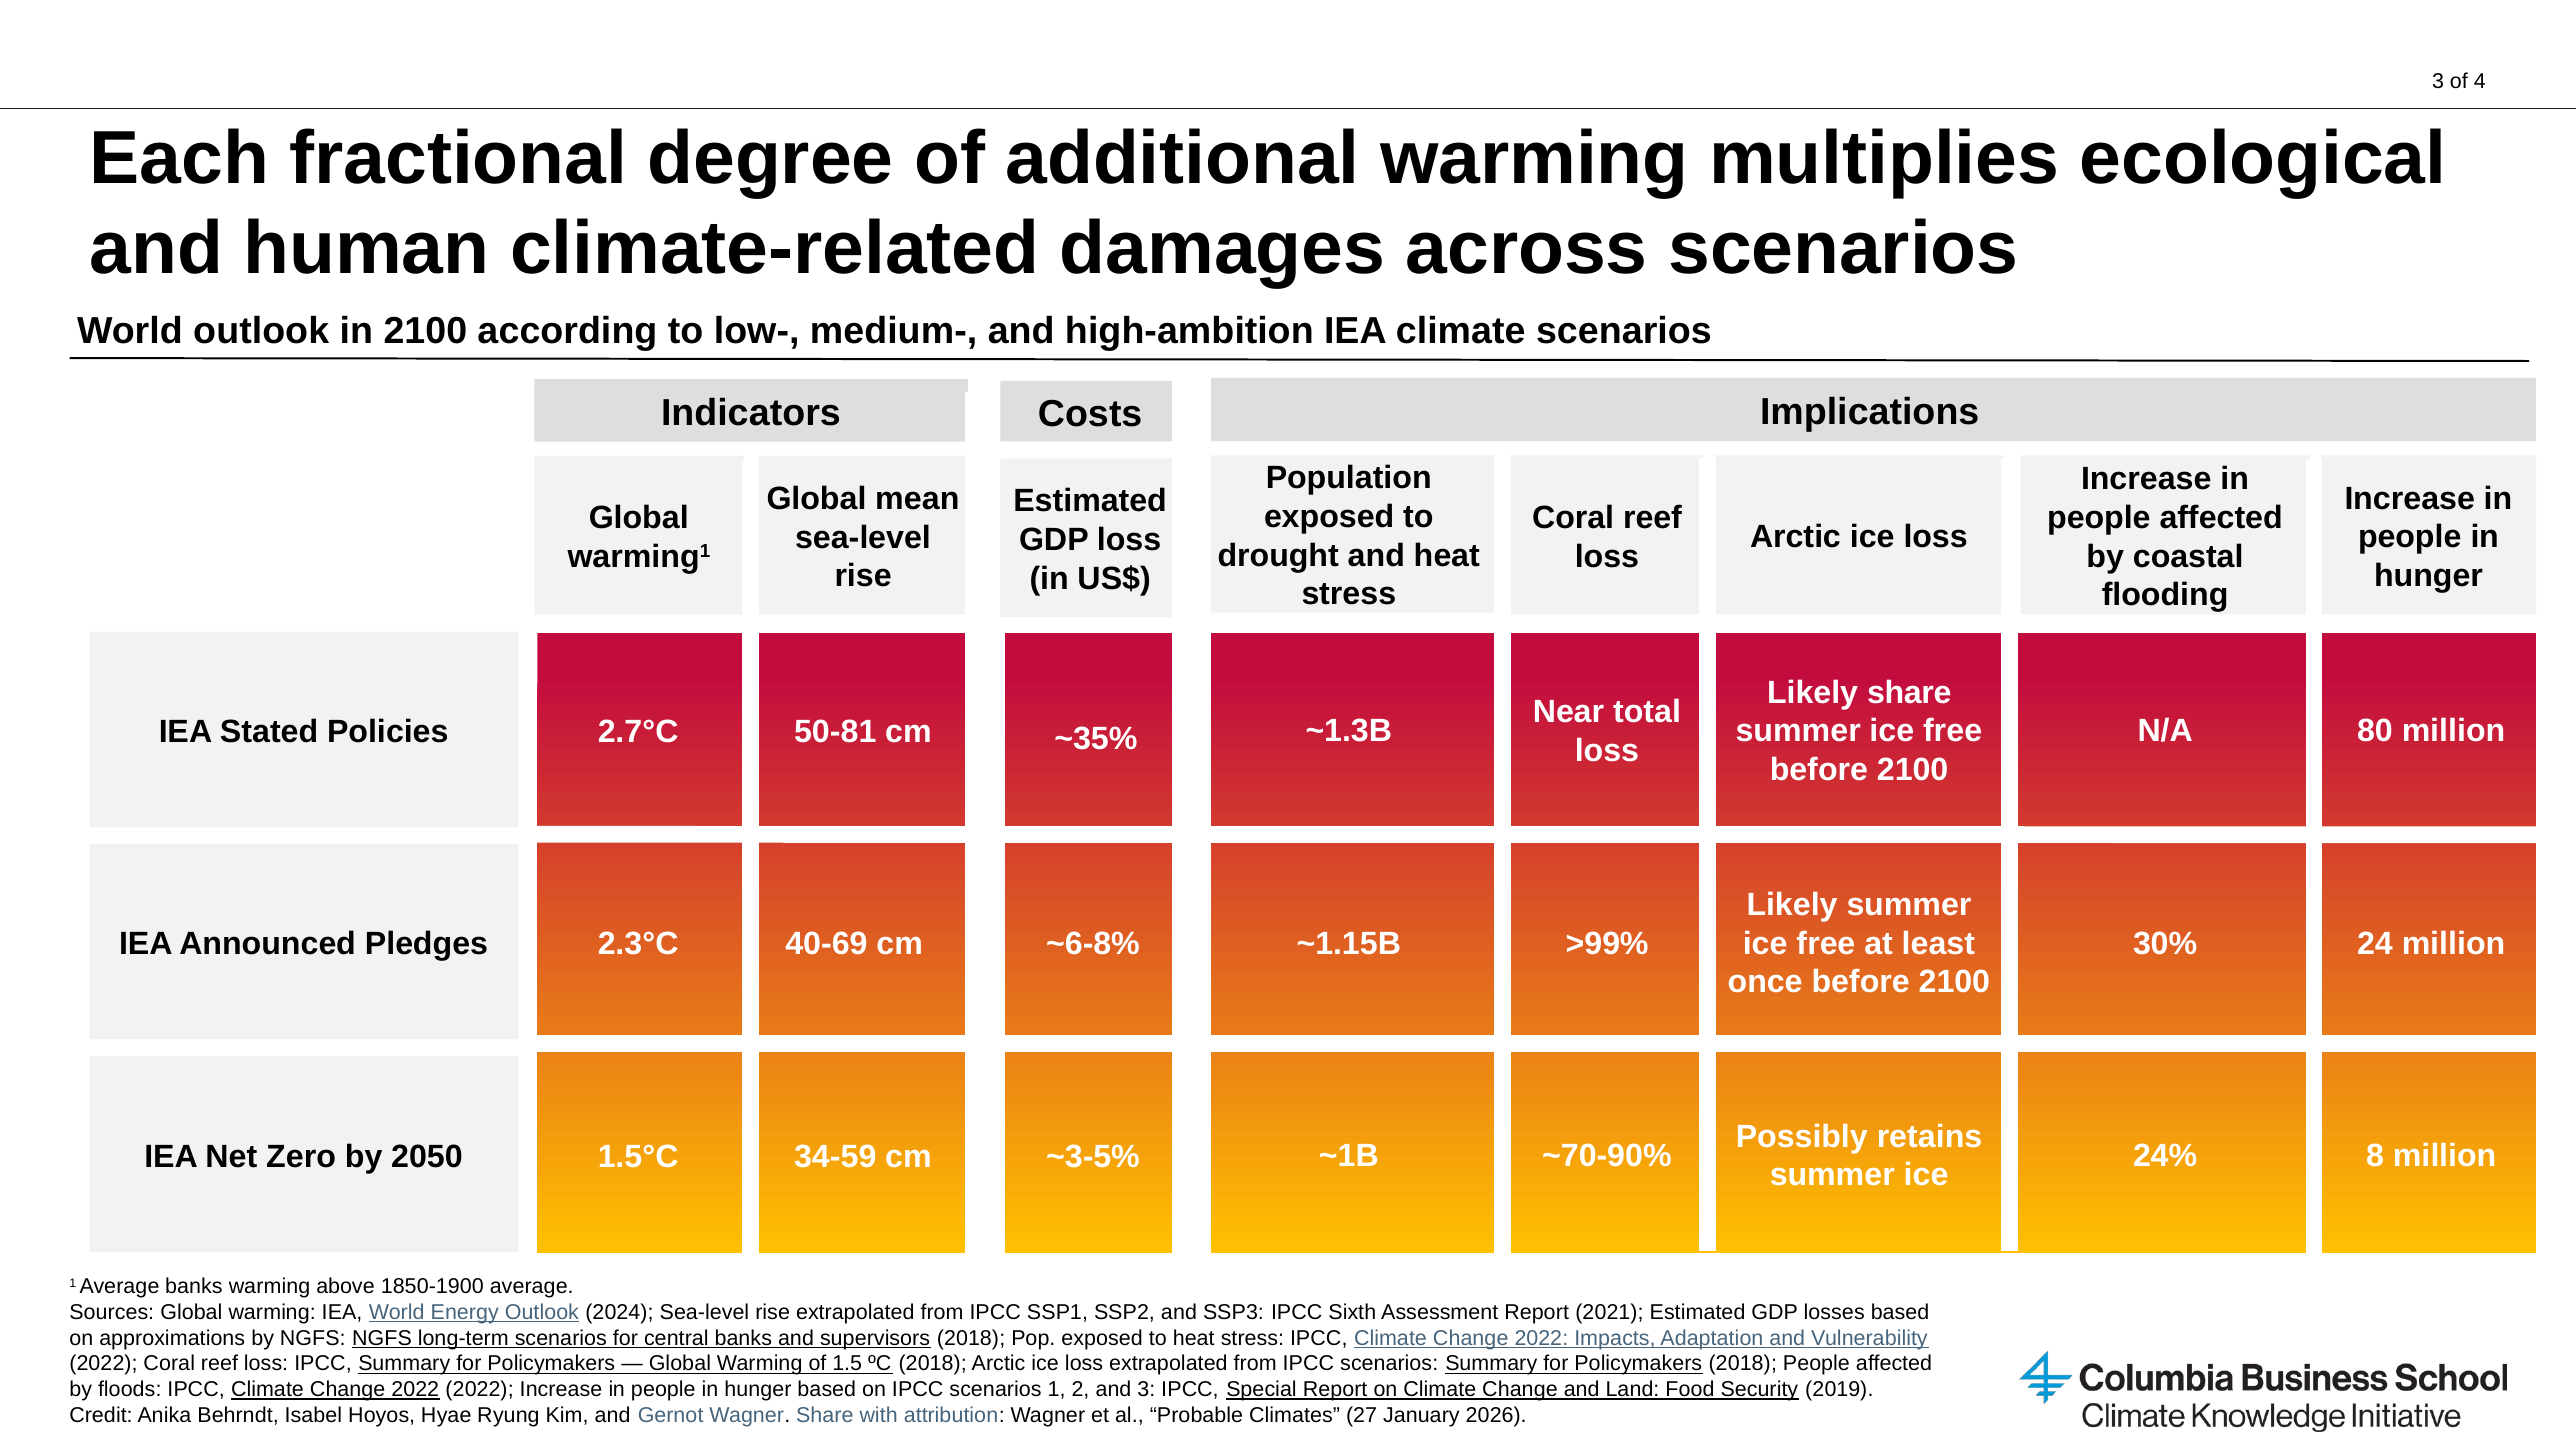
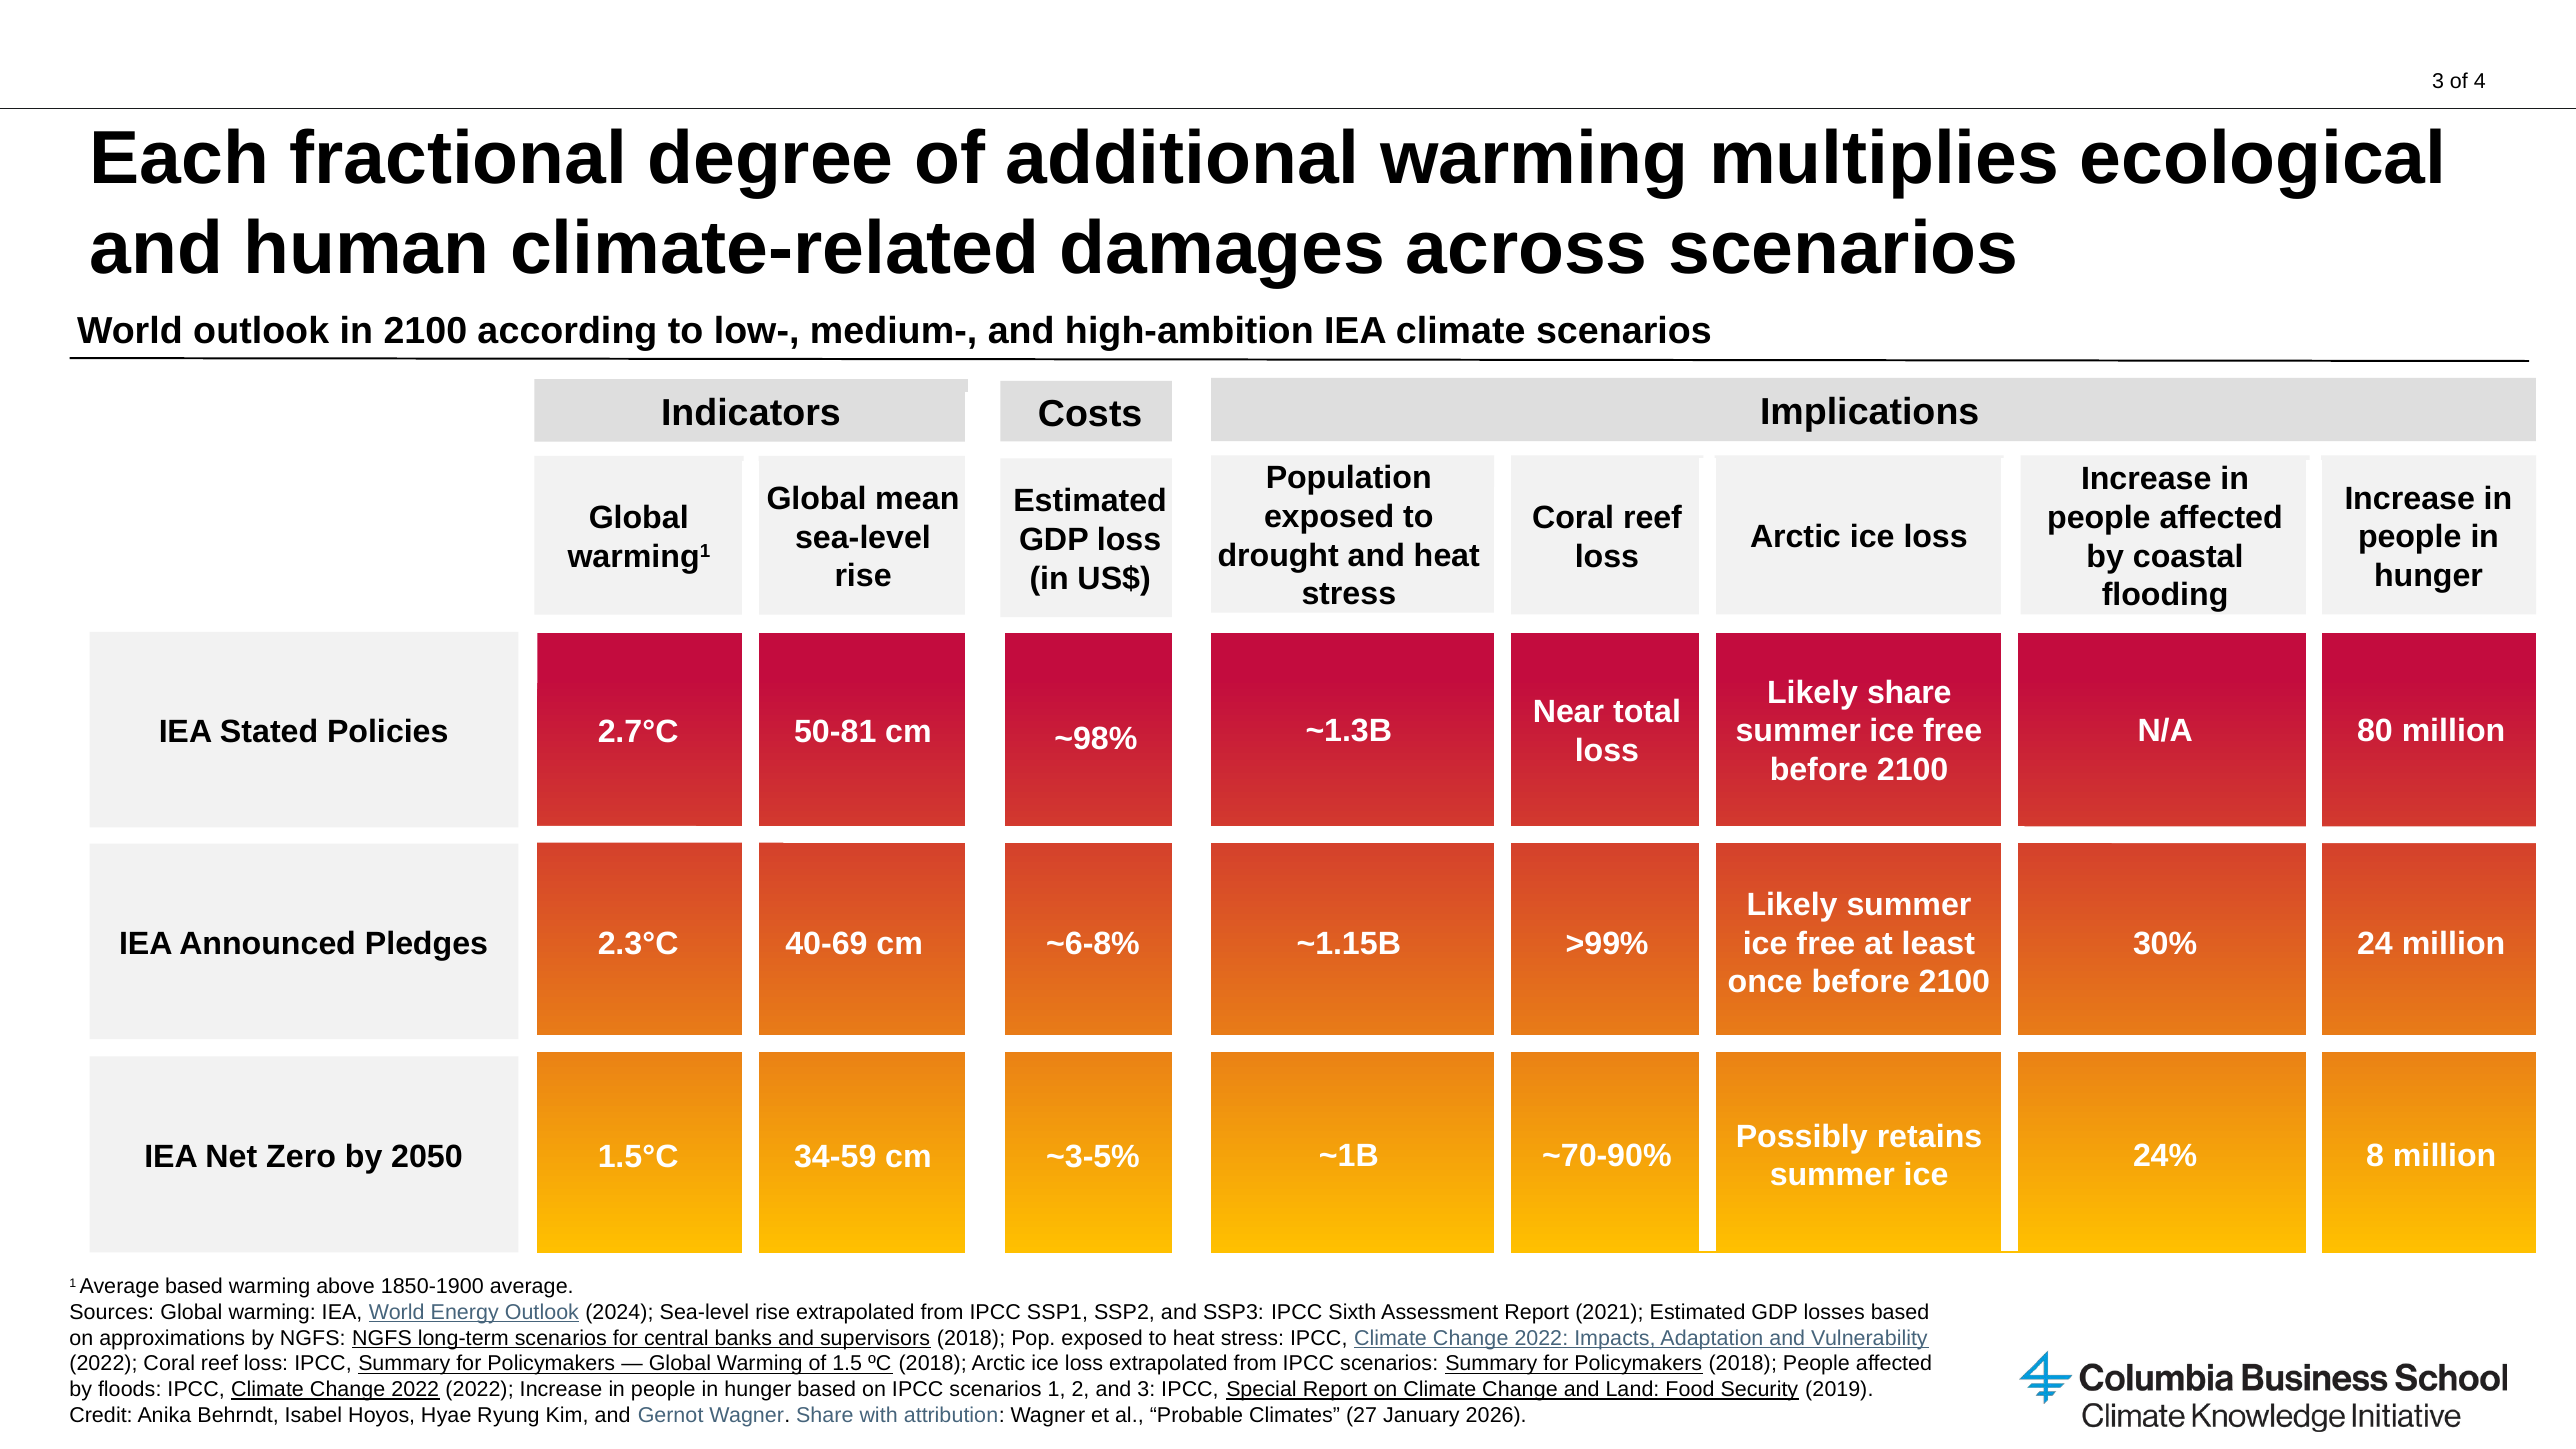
~35%: ~35% -> ~98%
Average banks: banks -> based
